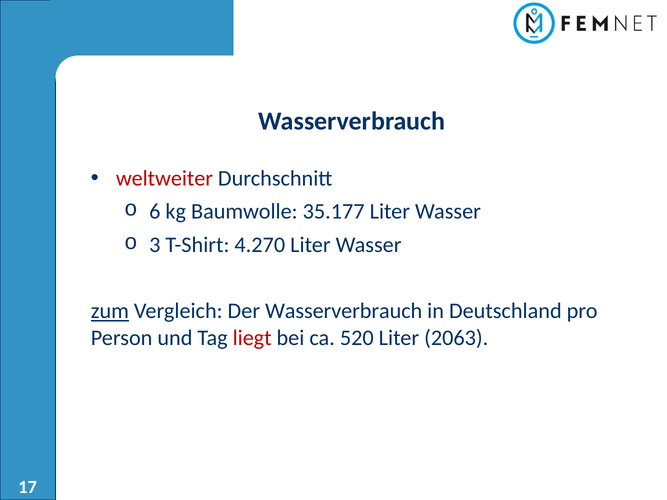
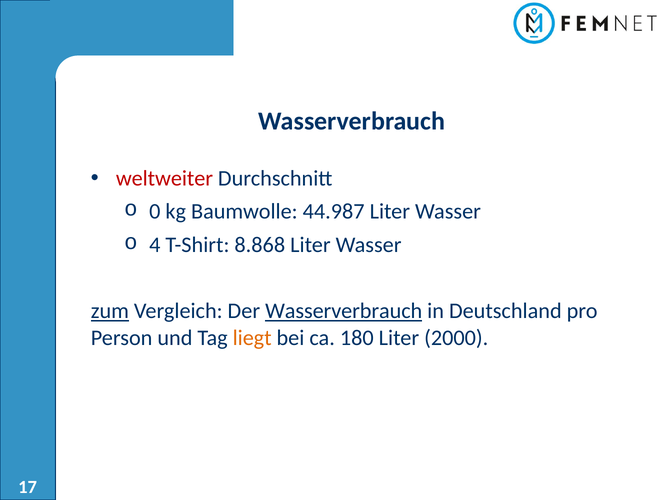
6: 6 -> 0
35.177: 35.177 -> 44.987
3: 3 -> 4
4.270: 4.270 -> 8.868
Wasserverbrauch at (344, 311) underline: none -> present
liegt colour: red -> orange
520: 520 -> 180
2063: 2063 -> 2000
